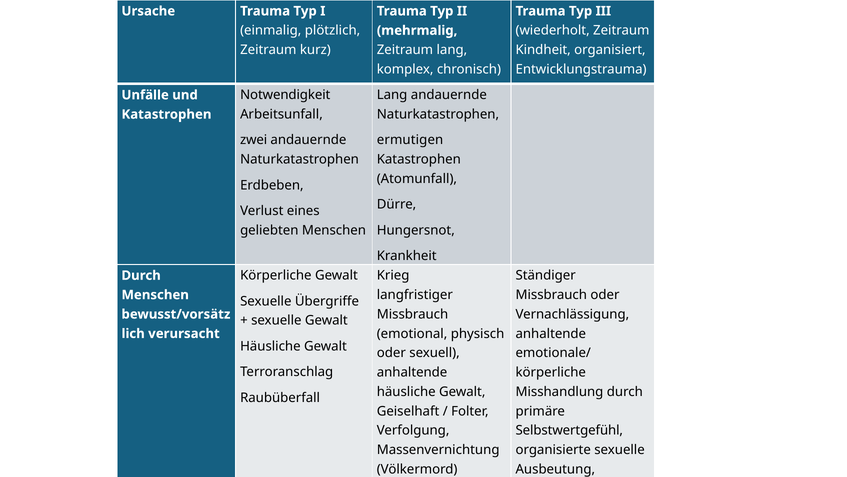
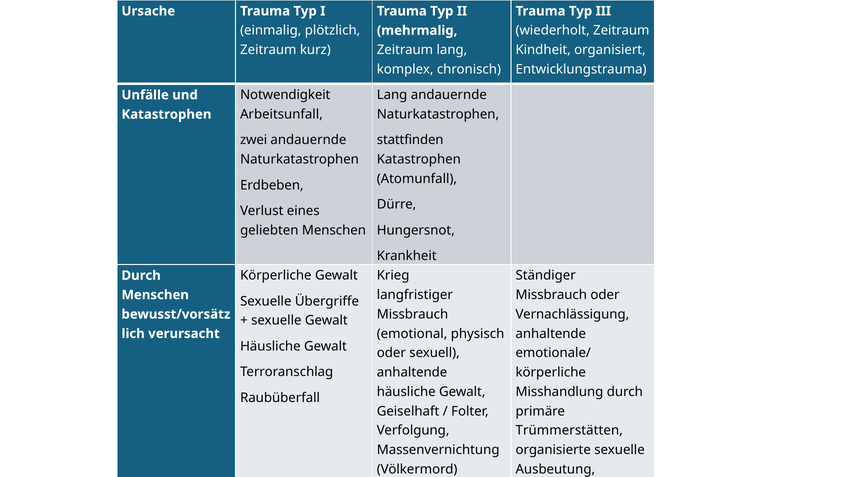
ermutigen: ermutigen -> stattfinden
Selbstwertgefühl: Selbstwertgefühl -> Trümmerstätten
